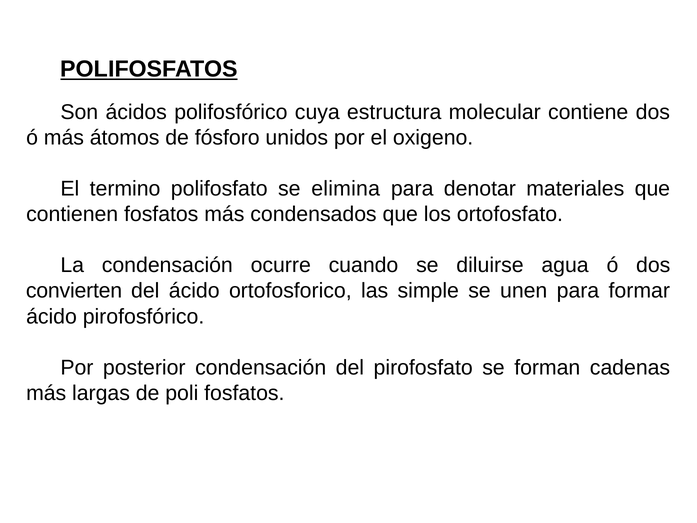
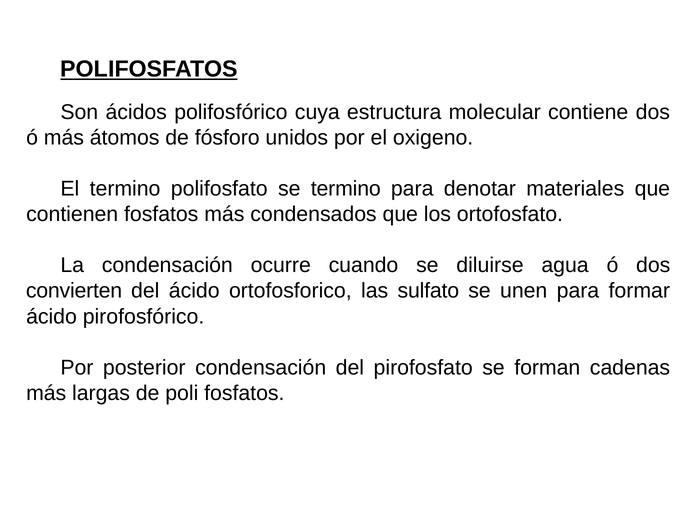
se elimina: elimina -> termino
simple: simple -> sulfato
